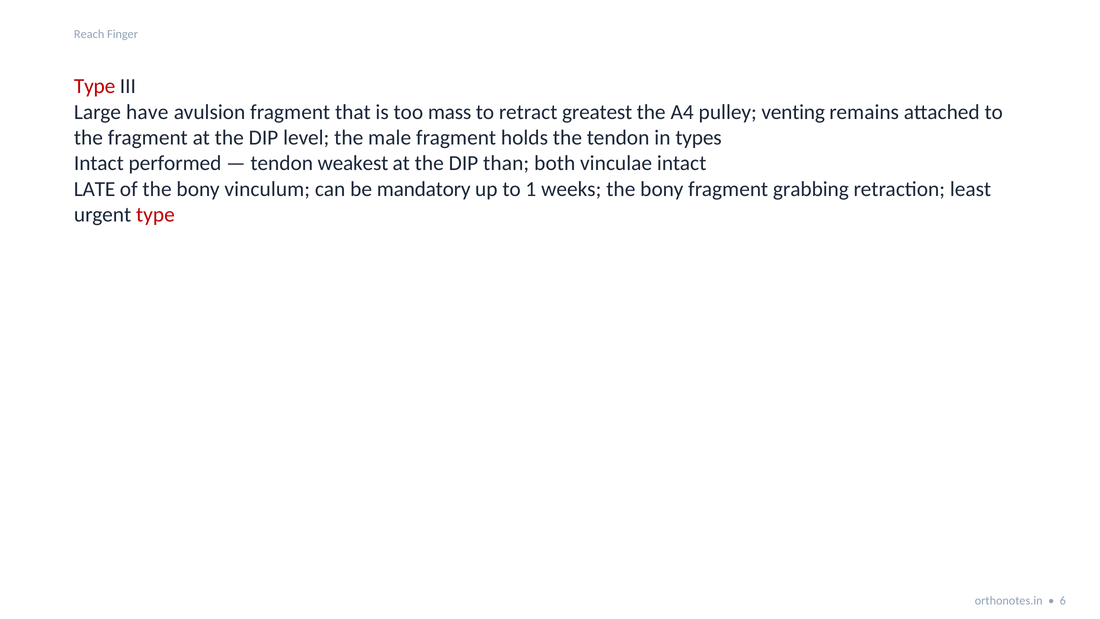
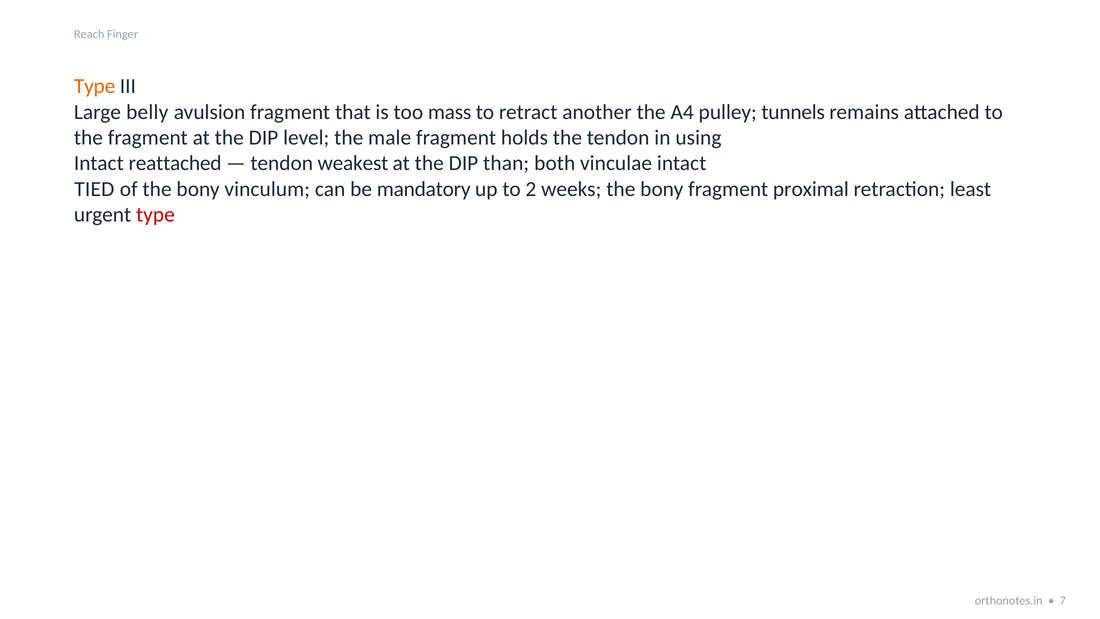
Type at (95, 86) colour: red -> orange
have: have -> belly
greatest: greatest -> another
venting: venting -> tunnels
types: types -> using
performed: performed -> reattached
LATE: LATE -> TIED
1: 1 -> 2
grabbing: grabbing -> proximal
6: 6 -> 7
